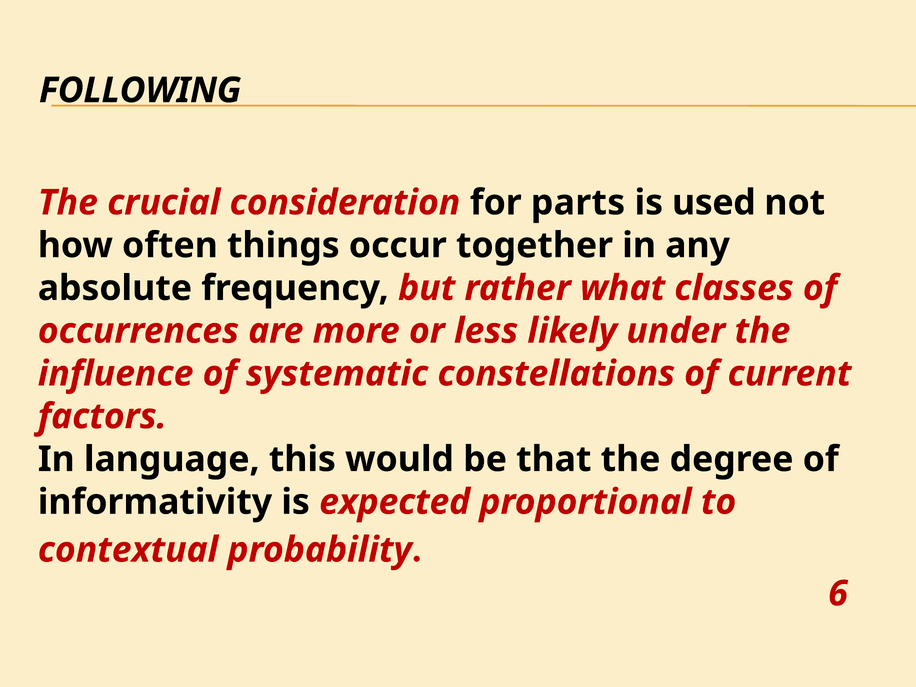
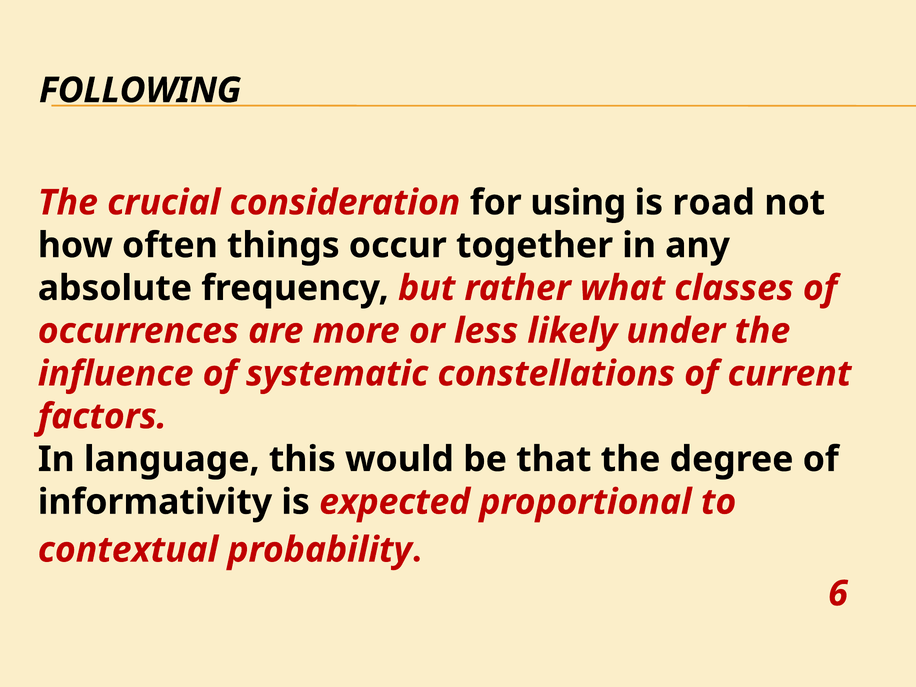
parts: parts -> using
used: used -> road
